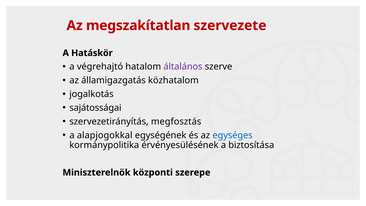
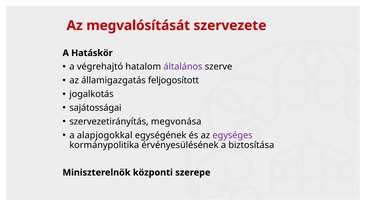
megszakítatlan: megszakítatlan -> megvalósítását
közhatalom: közhatalom -> feljogosított
megfosztás: megfosztás -> megvonása
egységes colour: blue -> purple
